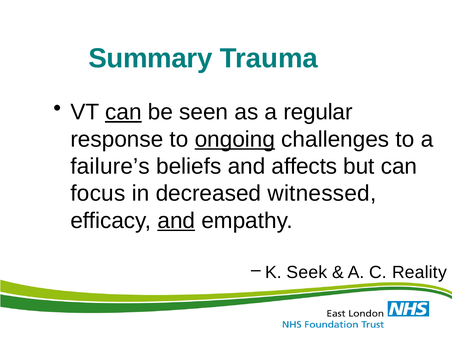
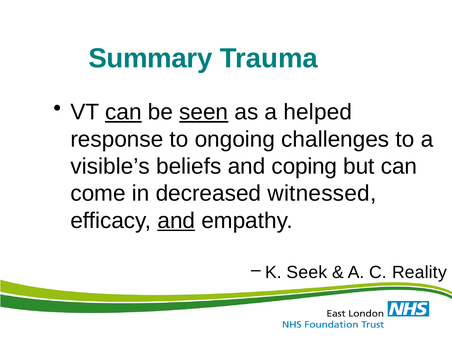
seen underline: none -> present
regular: regular -> helped
ongoing underline: present -> none
failure’s: failure’s -> visible’s
affects: affects -> coping
focus: focus -> come
